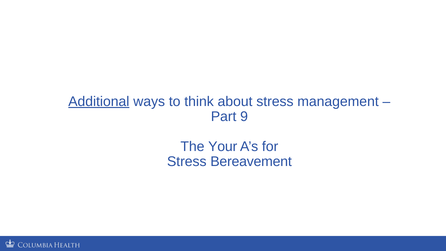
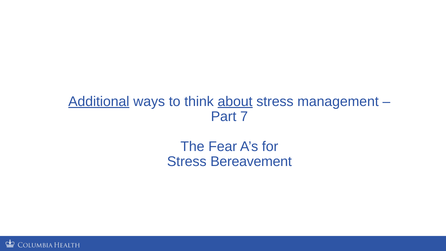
about underline: none -> present
9: 9 -> 7
Your: Your -> Fear
